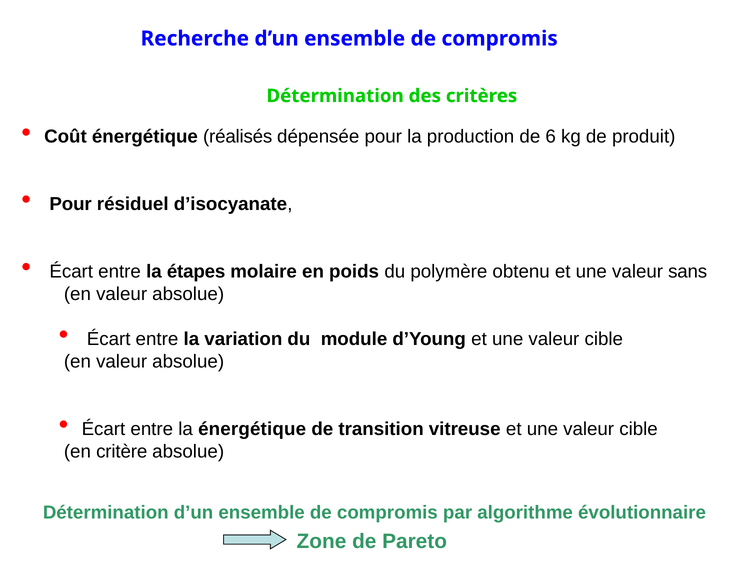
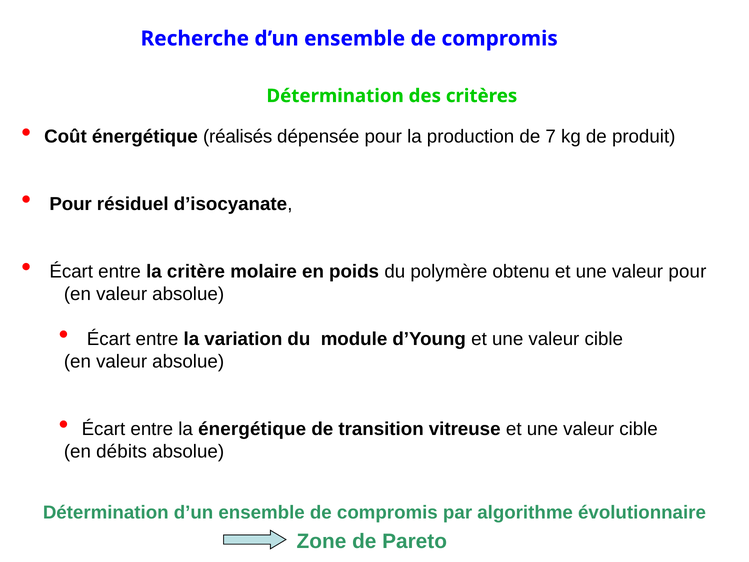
6: 6 -> 7
étapes: étapes -> critère
valeur sans: sans -> pour
critère: critère -> débits
